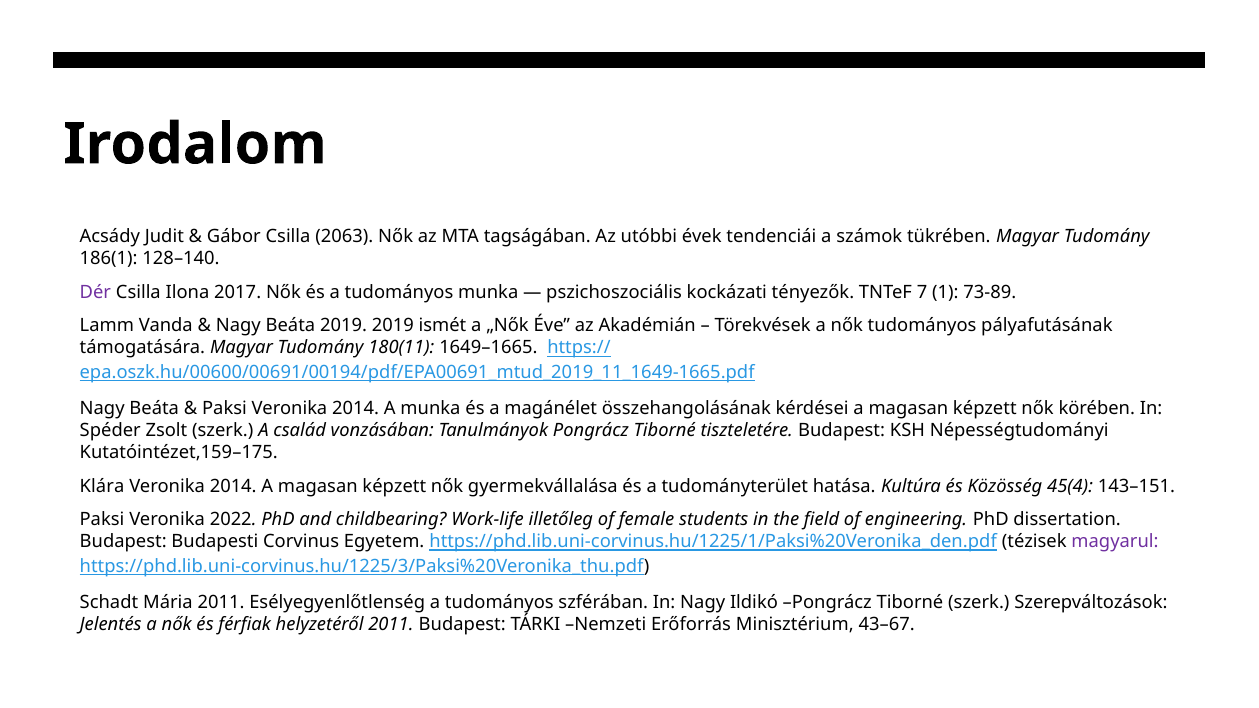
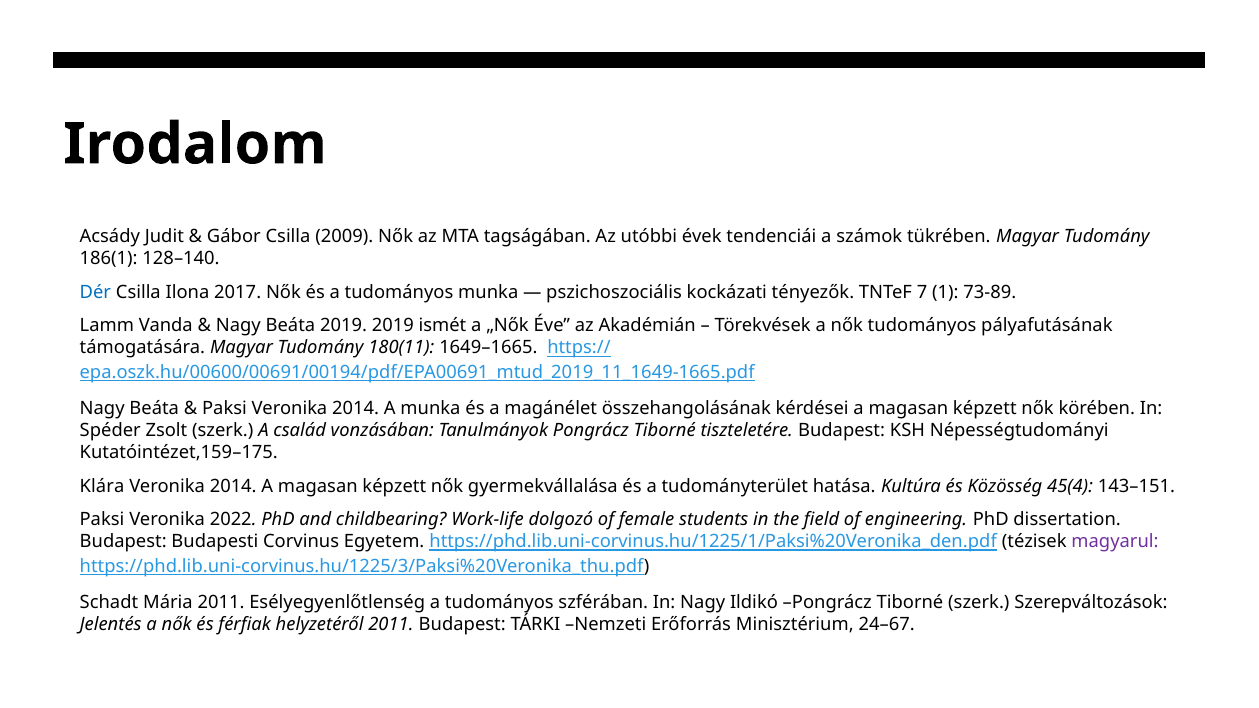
2063: 2063 -> 2009
Dér colour: purple -> blue
illetőleg: illetőleg -> dolgozó
43–67: 43–67 -> 24–67
